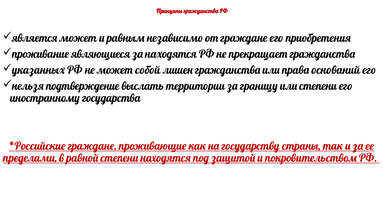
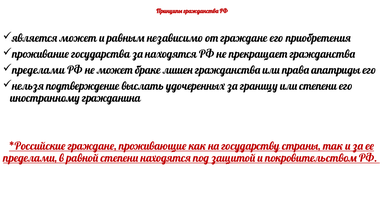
являющиеся: являющиеся -> государства
указанных at (39, 70): указанных -> пределами
собой: собой -> браке
оснований: оснований -> апатриды
территории: территории -> удочеренных
государства: государства -> гражданина
